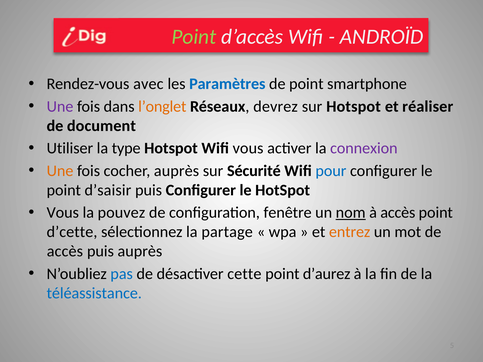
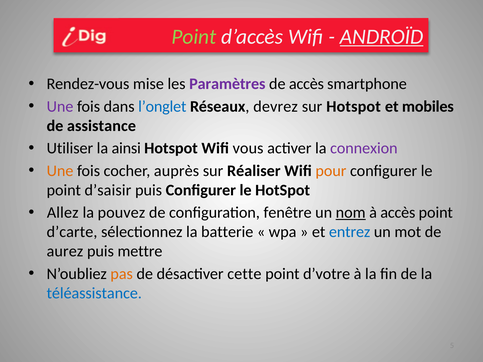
ANDROÏD underline: none -> present
avec: avec -> mise
Paramètres colour: blue -> purple
de point: point -> accès
l’onglet colour: orange -> blue
réaliser: réaliser -> mobiles
document: document -> assistance
type: type -> ainsi
Sécurité: Sécurité -> Réaliser
pour colour: blue -> orange
Vous at (63, 213): Vous -> Allez
d’cette: d’cette -> d’carte
partage: partage -> batterie
entrez colour: orange -> blue
accès at (65, 251): accès -> aurez
puis auprès: auprès -> mettre
pas colour: blue -> orange
d’aurez: d’aurez -> d’votre
